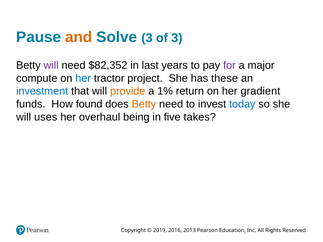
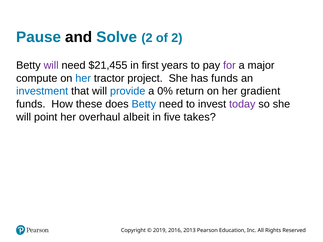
and colour: orange -> black
Solve 3: 3 -> 2
of 3: 3 -> 2
$82,352: $82,352 -> $21,455
last: last -> first
has these: these -> funds
provide colour: orange -> blue
1%: 1% -> 0%
found: found -> these
Betty at (144, 104) colour: orange -> blue
today colour: blue -> purple
uses: uses -> point
being: being -> albeit
